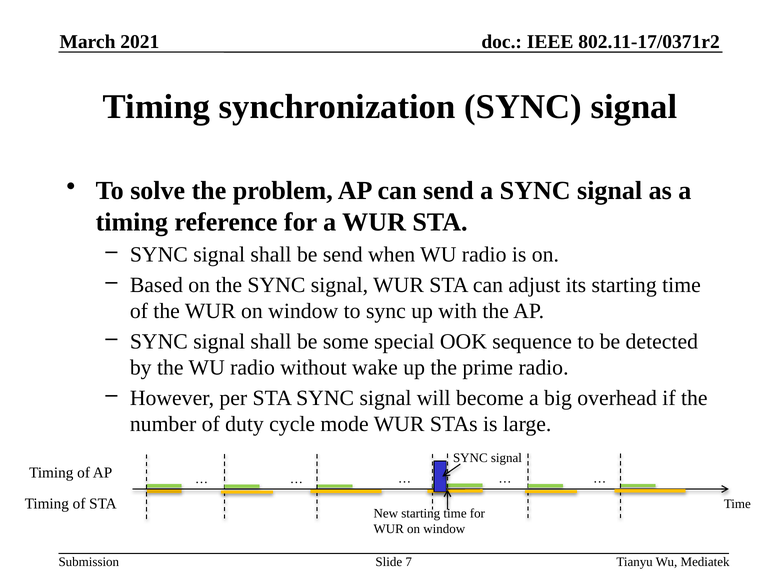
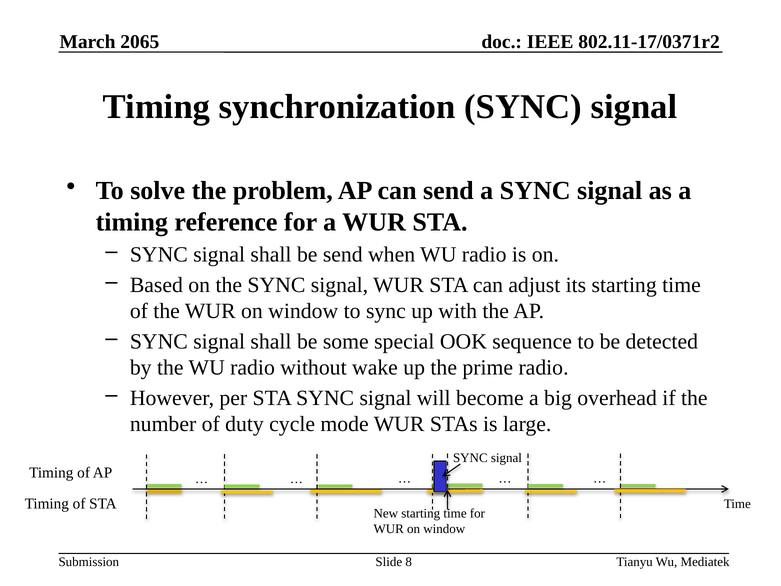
2021: 2021 -> 2065
7: 7 -> 8
